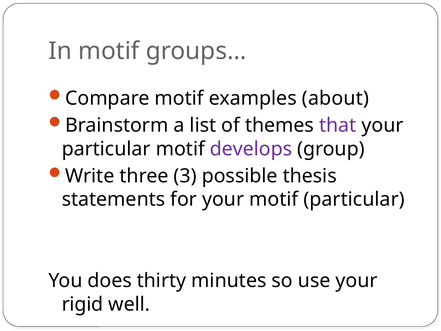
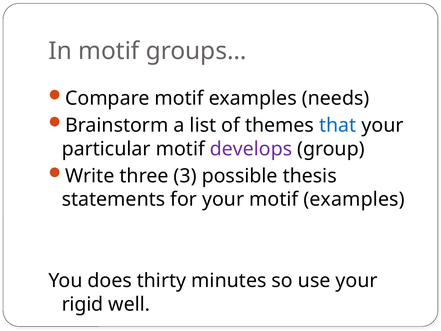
about: about -> needs
that colour: purple -> blue
your motif particular: particular -> examples
